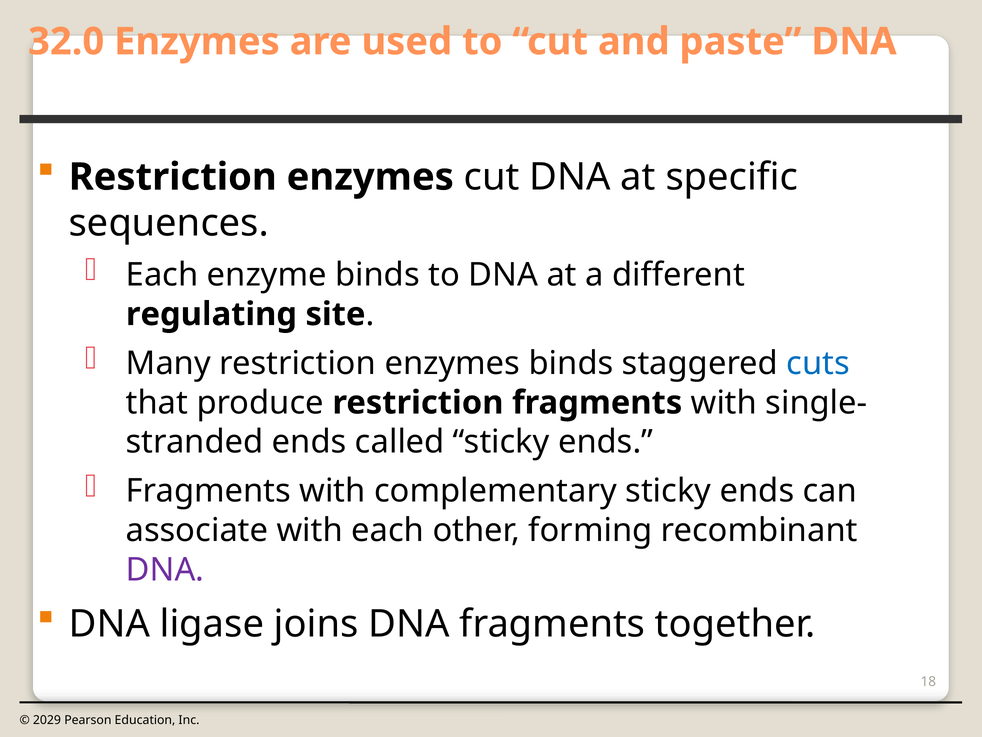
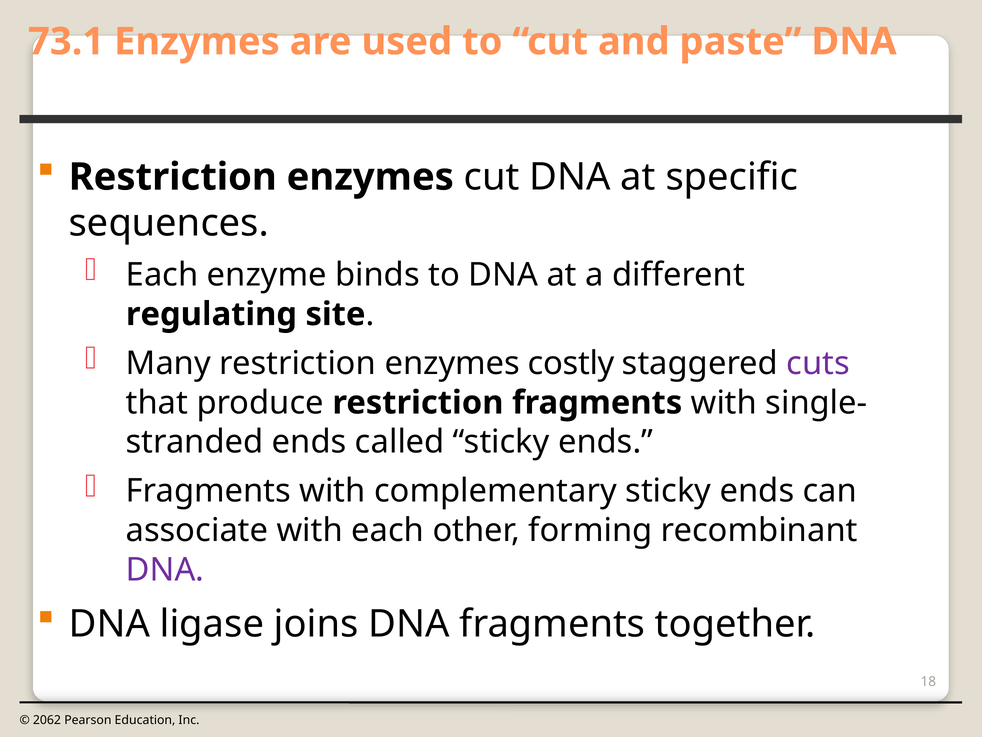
32.0: 32.0 -> 73.1
enzymes binds: binds -> costly
cuts colour: blue -> purple
2029: 2029 -> 2062
